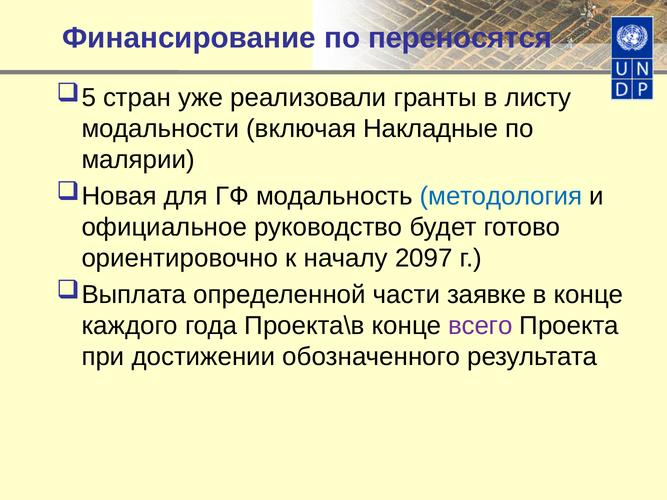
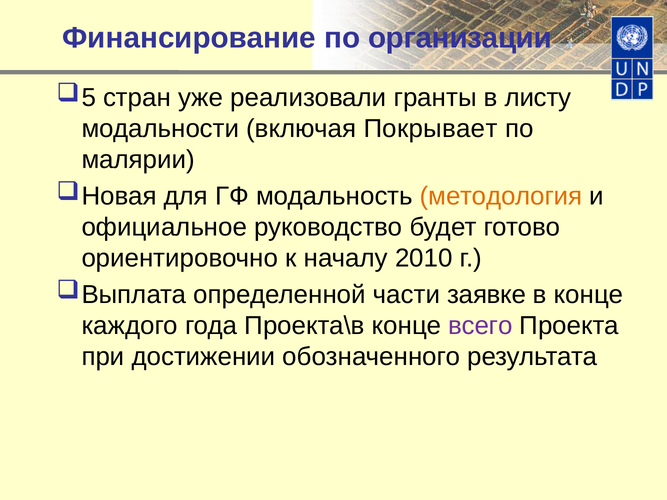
переносятся: переносятся -> организации
Накладные: Накладные -> Покрывает
методология colour: blue -> orange
2097: 2097 -> 2010
